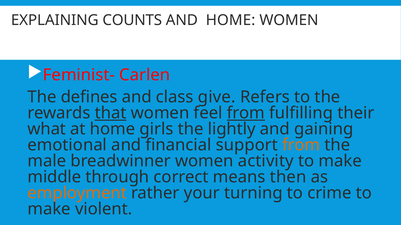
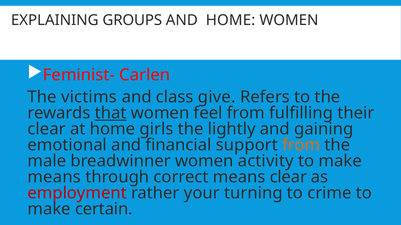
COUNTS: COUNTS -> GROUPS
defines: defines -> victims
from at (246, 113) underline: present -> none
what at (47, 129): what -> clear
middle at (54, 177): middle -> means
means then: then -> clear
employment colour: orange -> red
violent: violent -> certain
